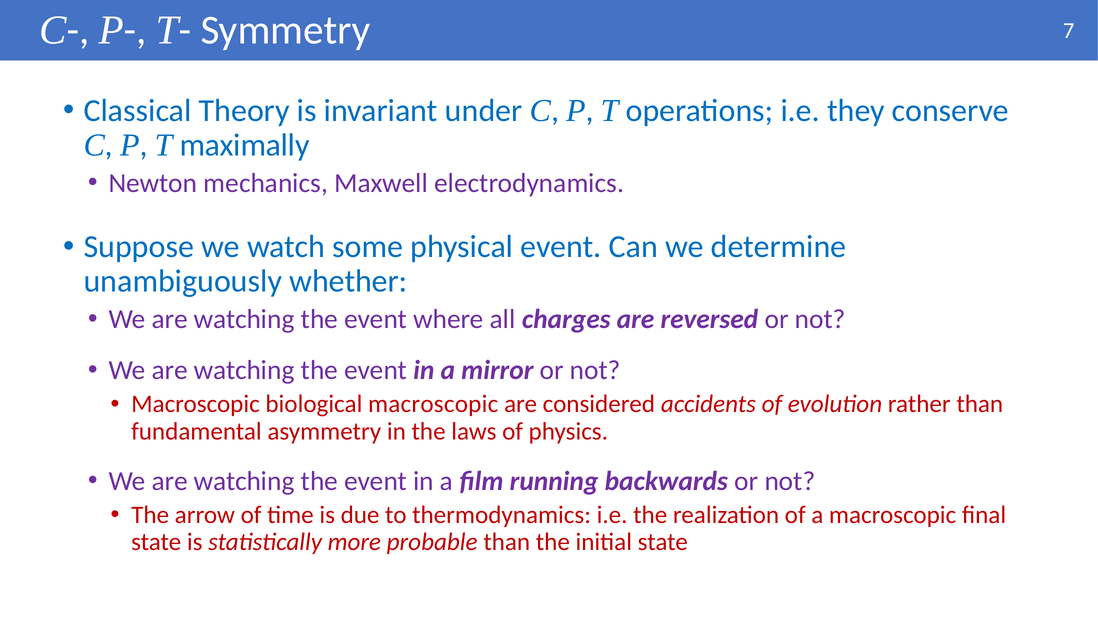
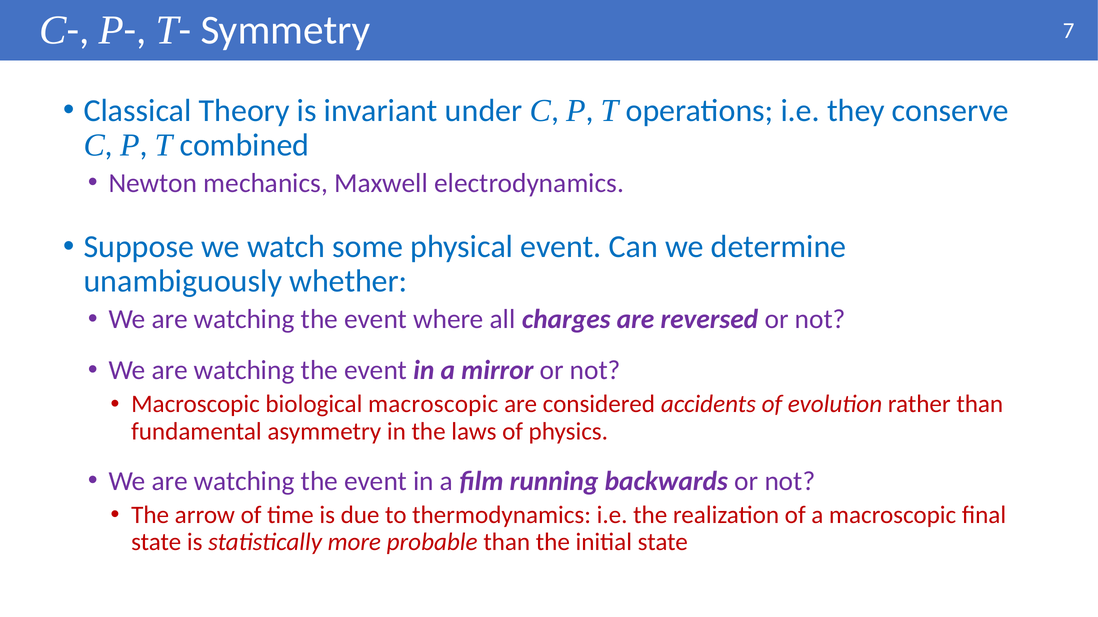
maximally: maximally -> combined
